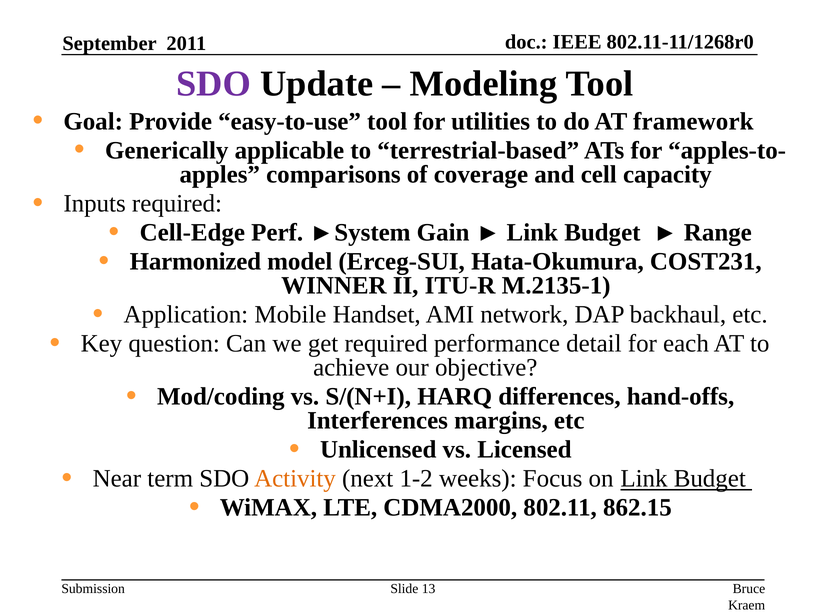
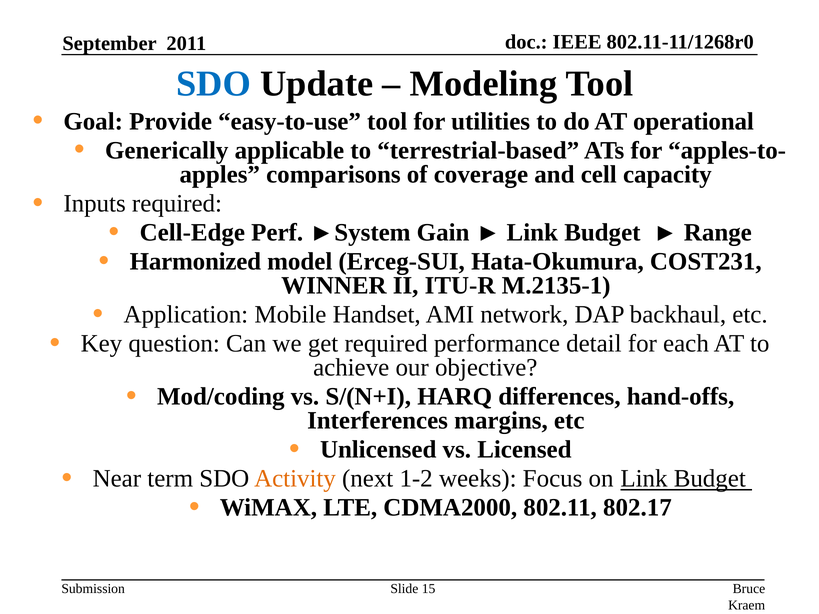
SDO at (214, 84) colour: purple -> blue
framework: framework -> operational
862.15: 862.15 -> 802.17
13: 13 -> 15
